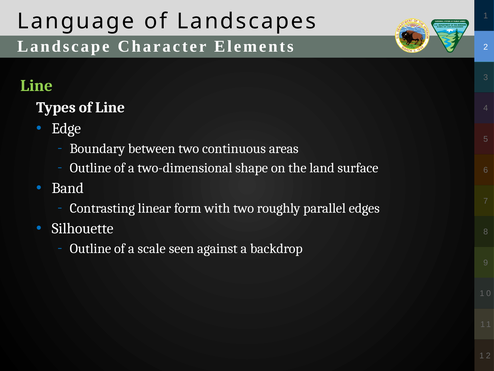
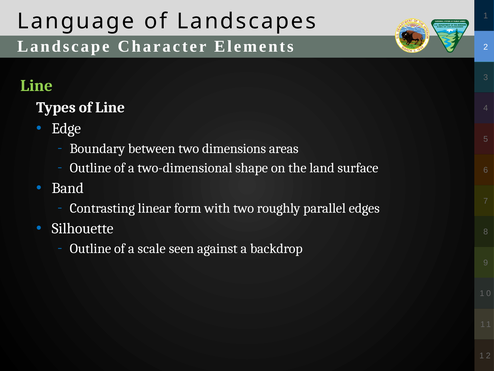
continuous: continuous -> dimensions
